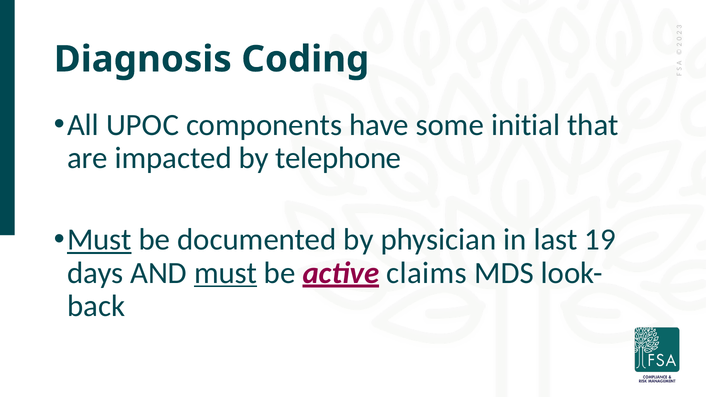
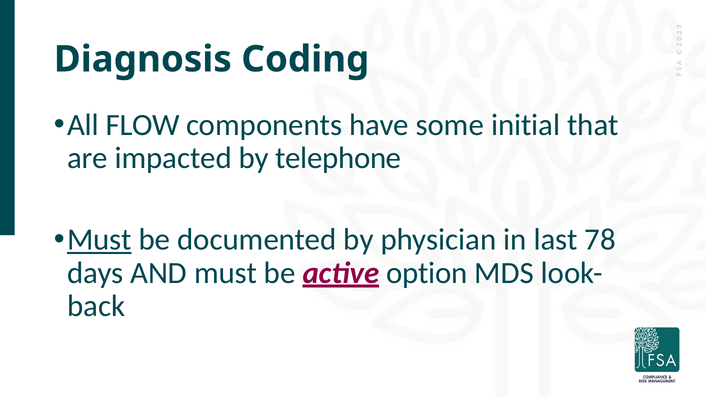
UPOC: UPOC -> FLOW
19: 19 -> 78
must at (226, 273) underline: present -> none
claims: claims -> option
